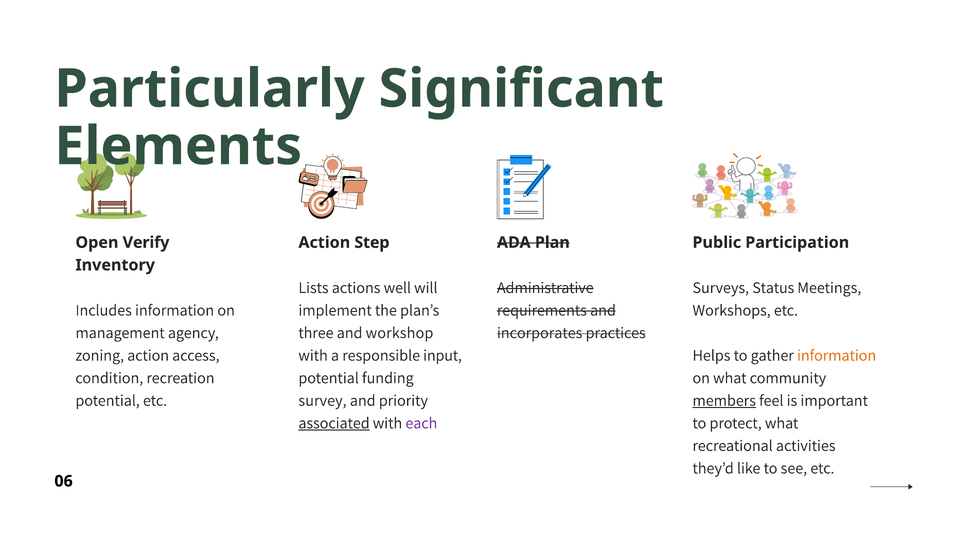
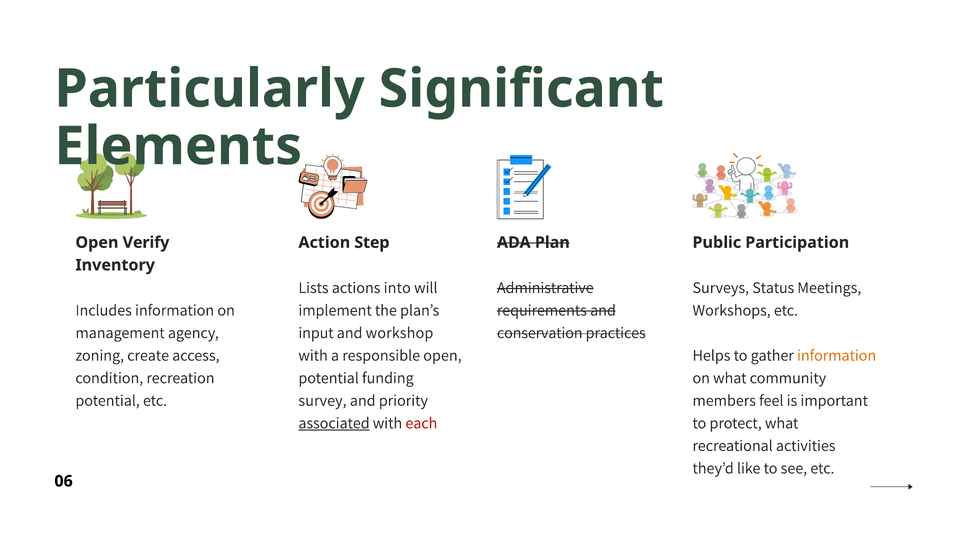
well: well -> into
three: three -> input
incorporates: incorporates -> conservation
zoning action: action -> create
responsible input: input -> open
members underline: present -> none
each colour: purple -> red
